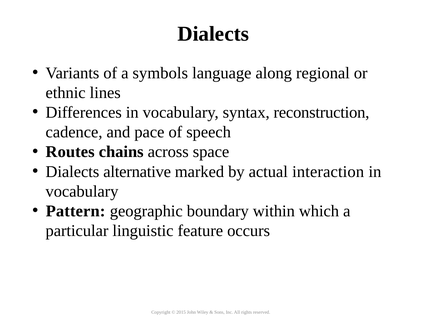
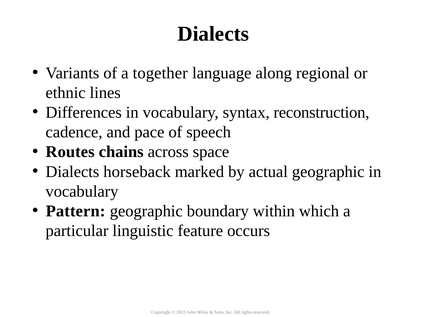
symbols: symbols -> together
alternative: alternative -> horseback
actual interaction: interaction -> geographic
